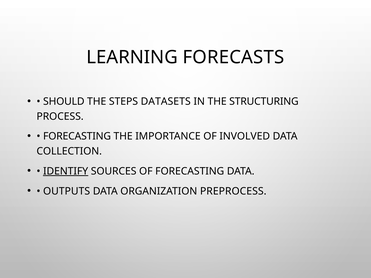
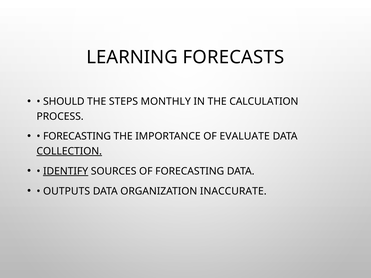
DATASETS: DATASETS -> MONTHLY
STRUCTURING: STRUCTURING -> CALCULATION
INVOLVED: INVOLVED -> EVALUATE
COLLECTION underline: none -> present
PREPROCESS: PREPROCESS -> INACCURATE
